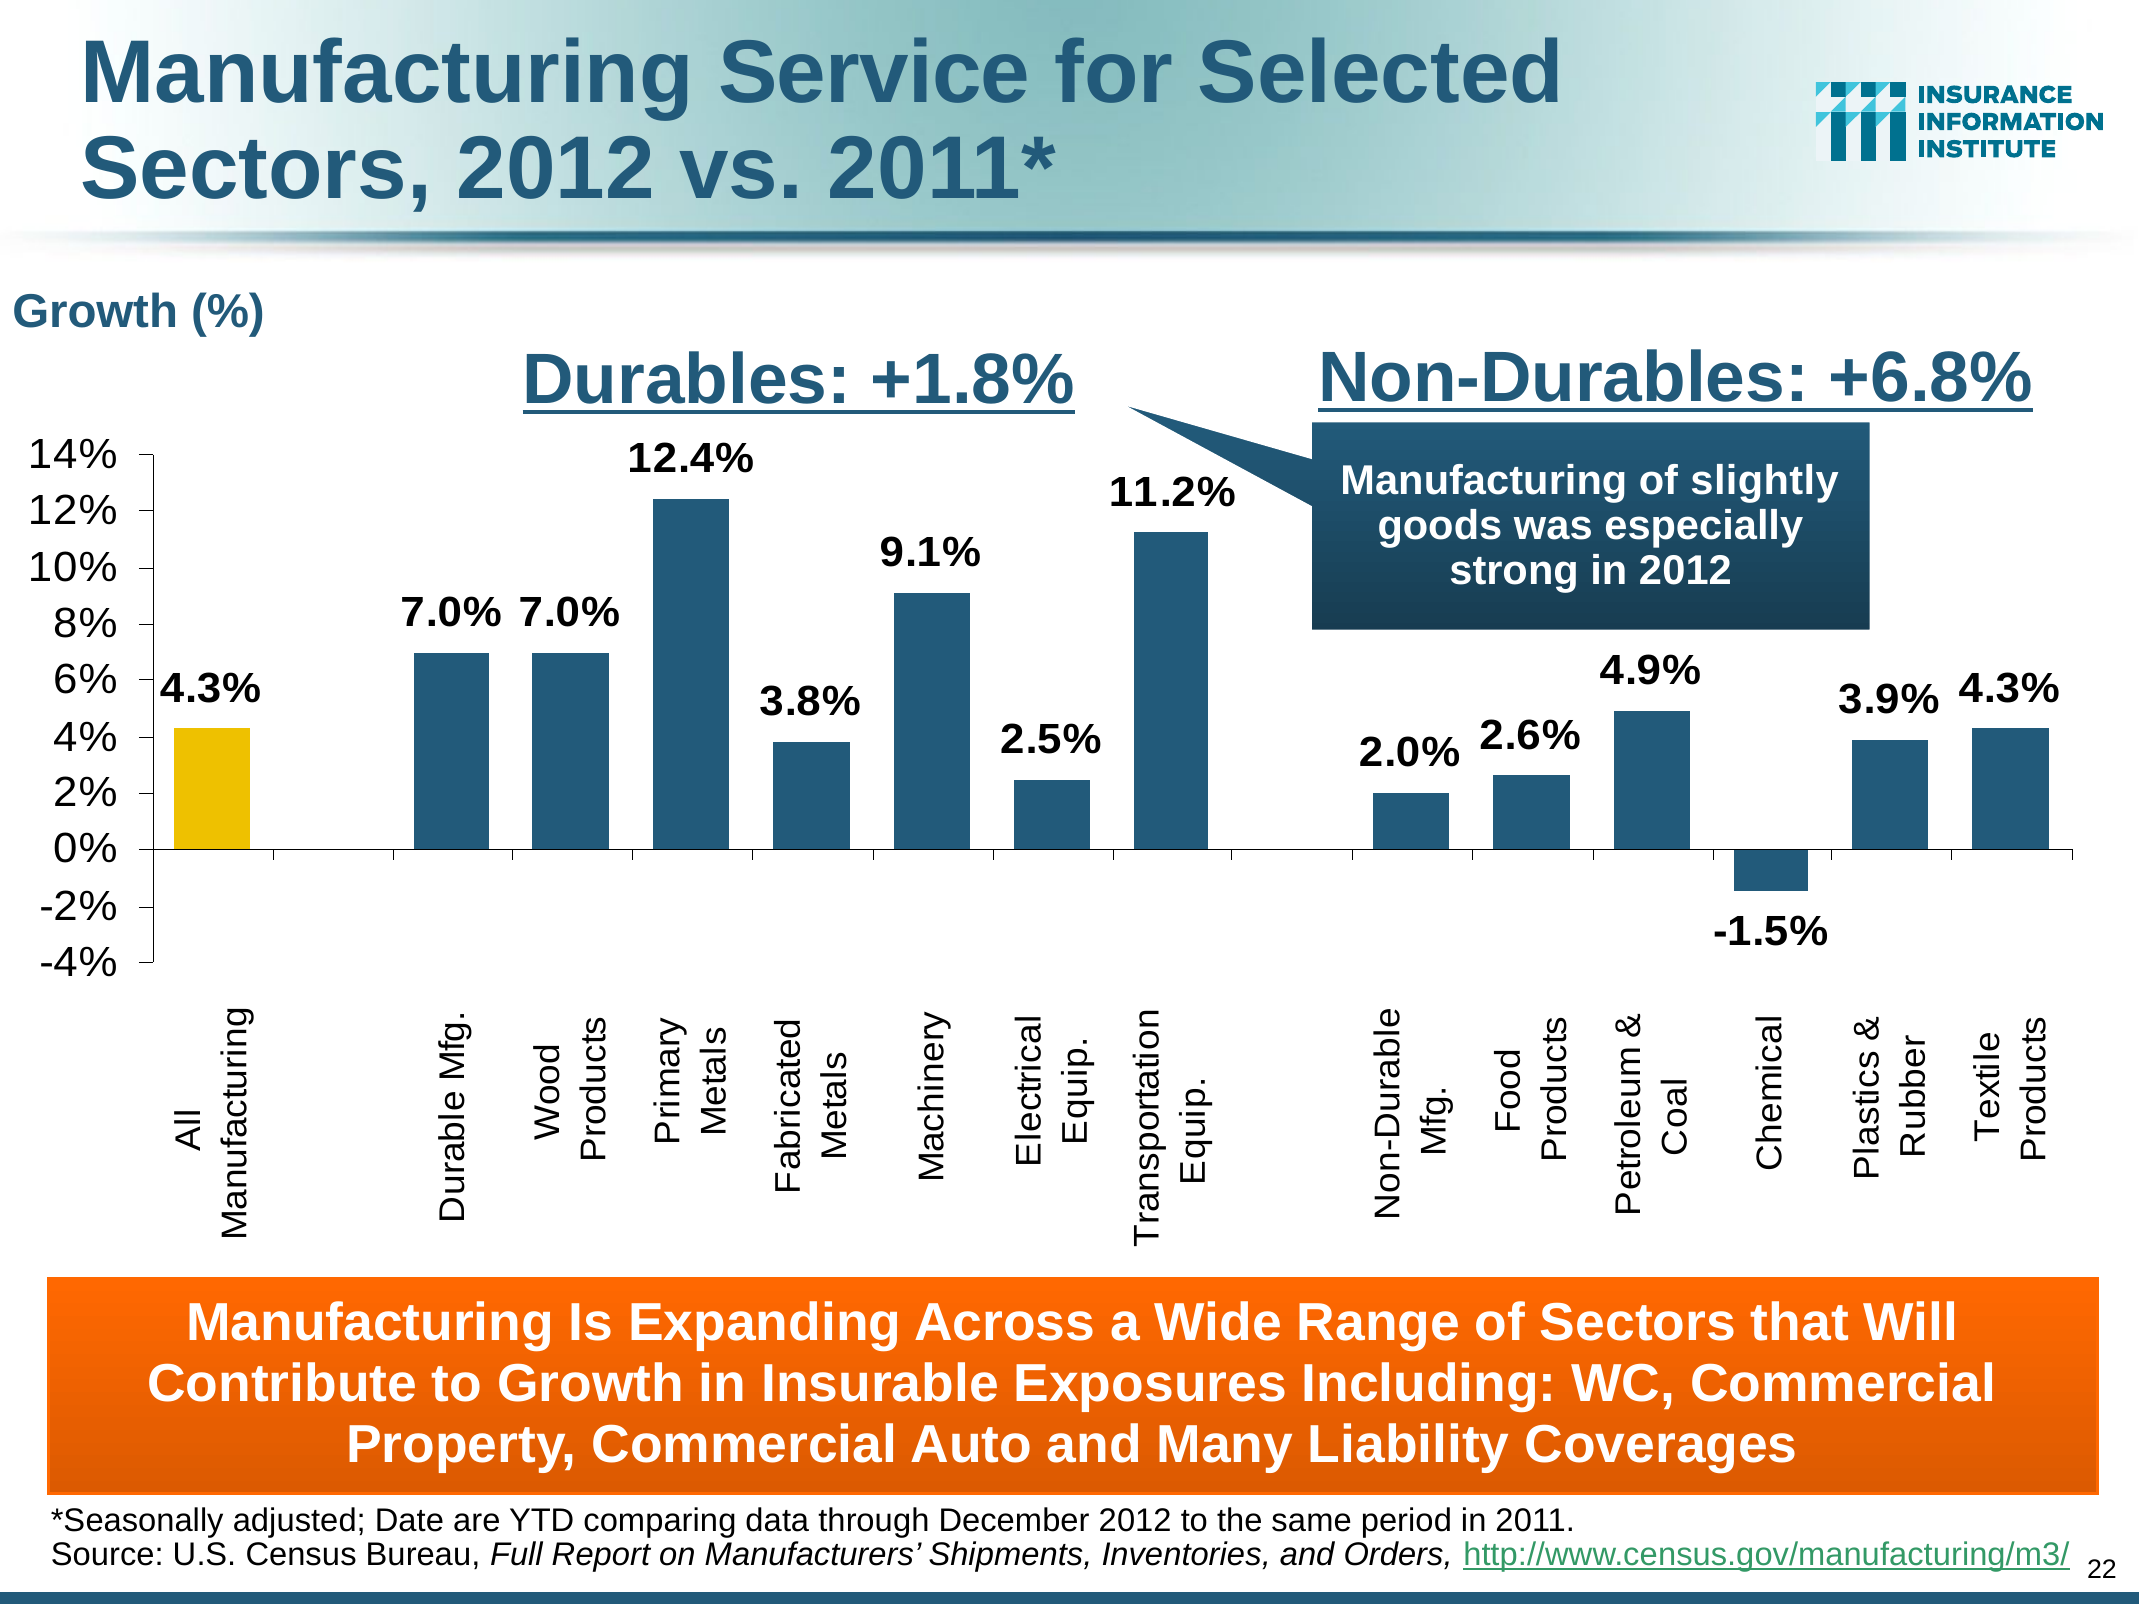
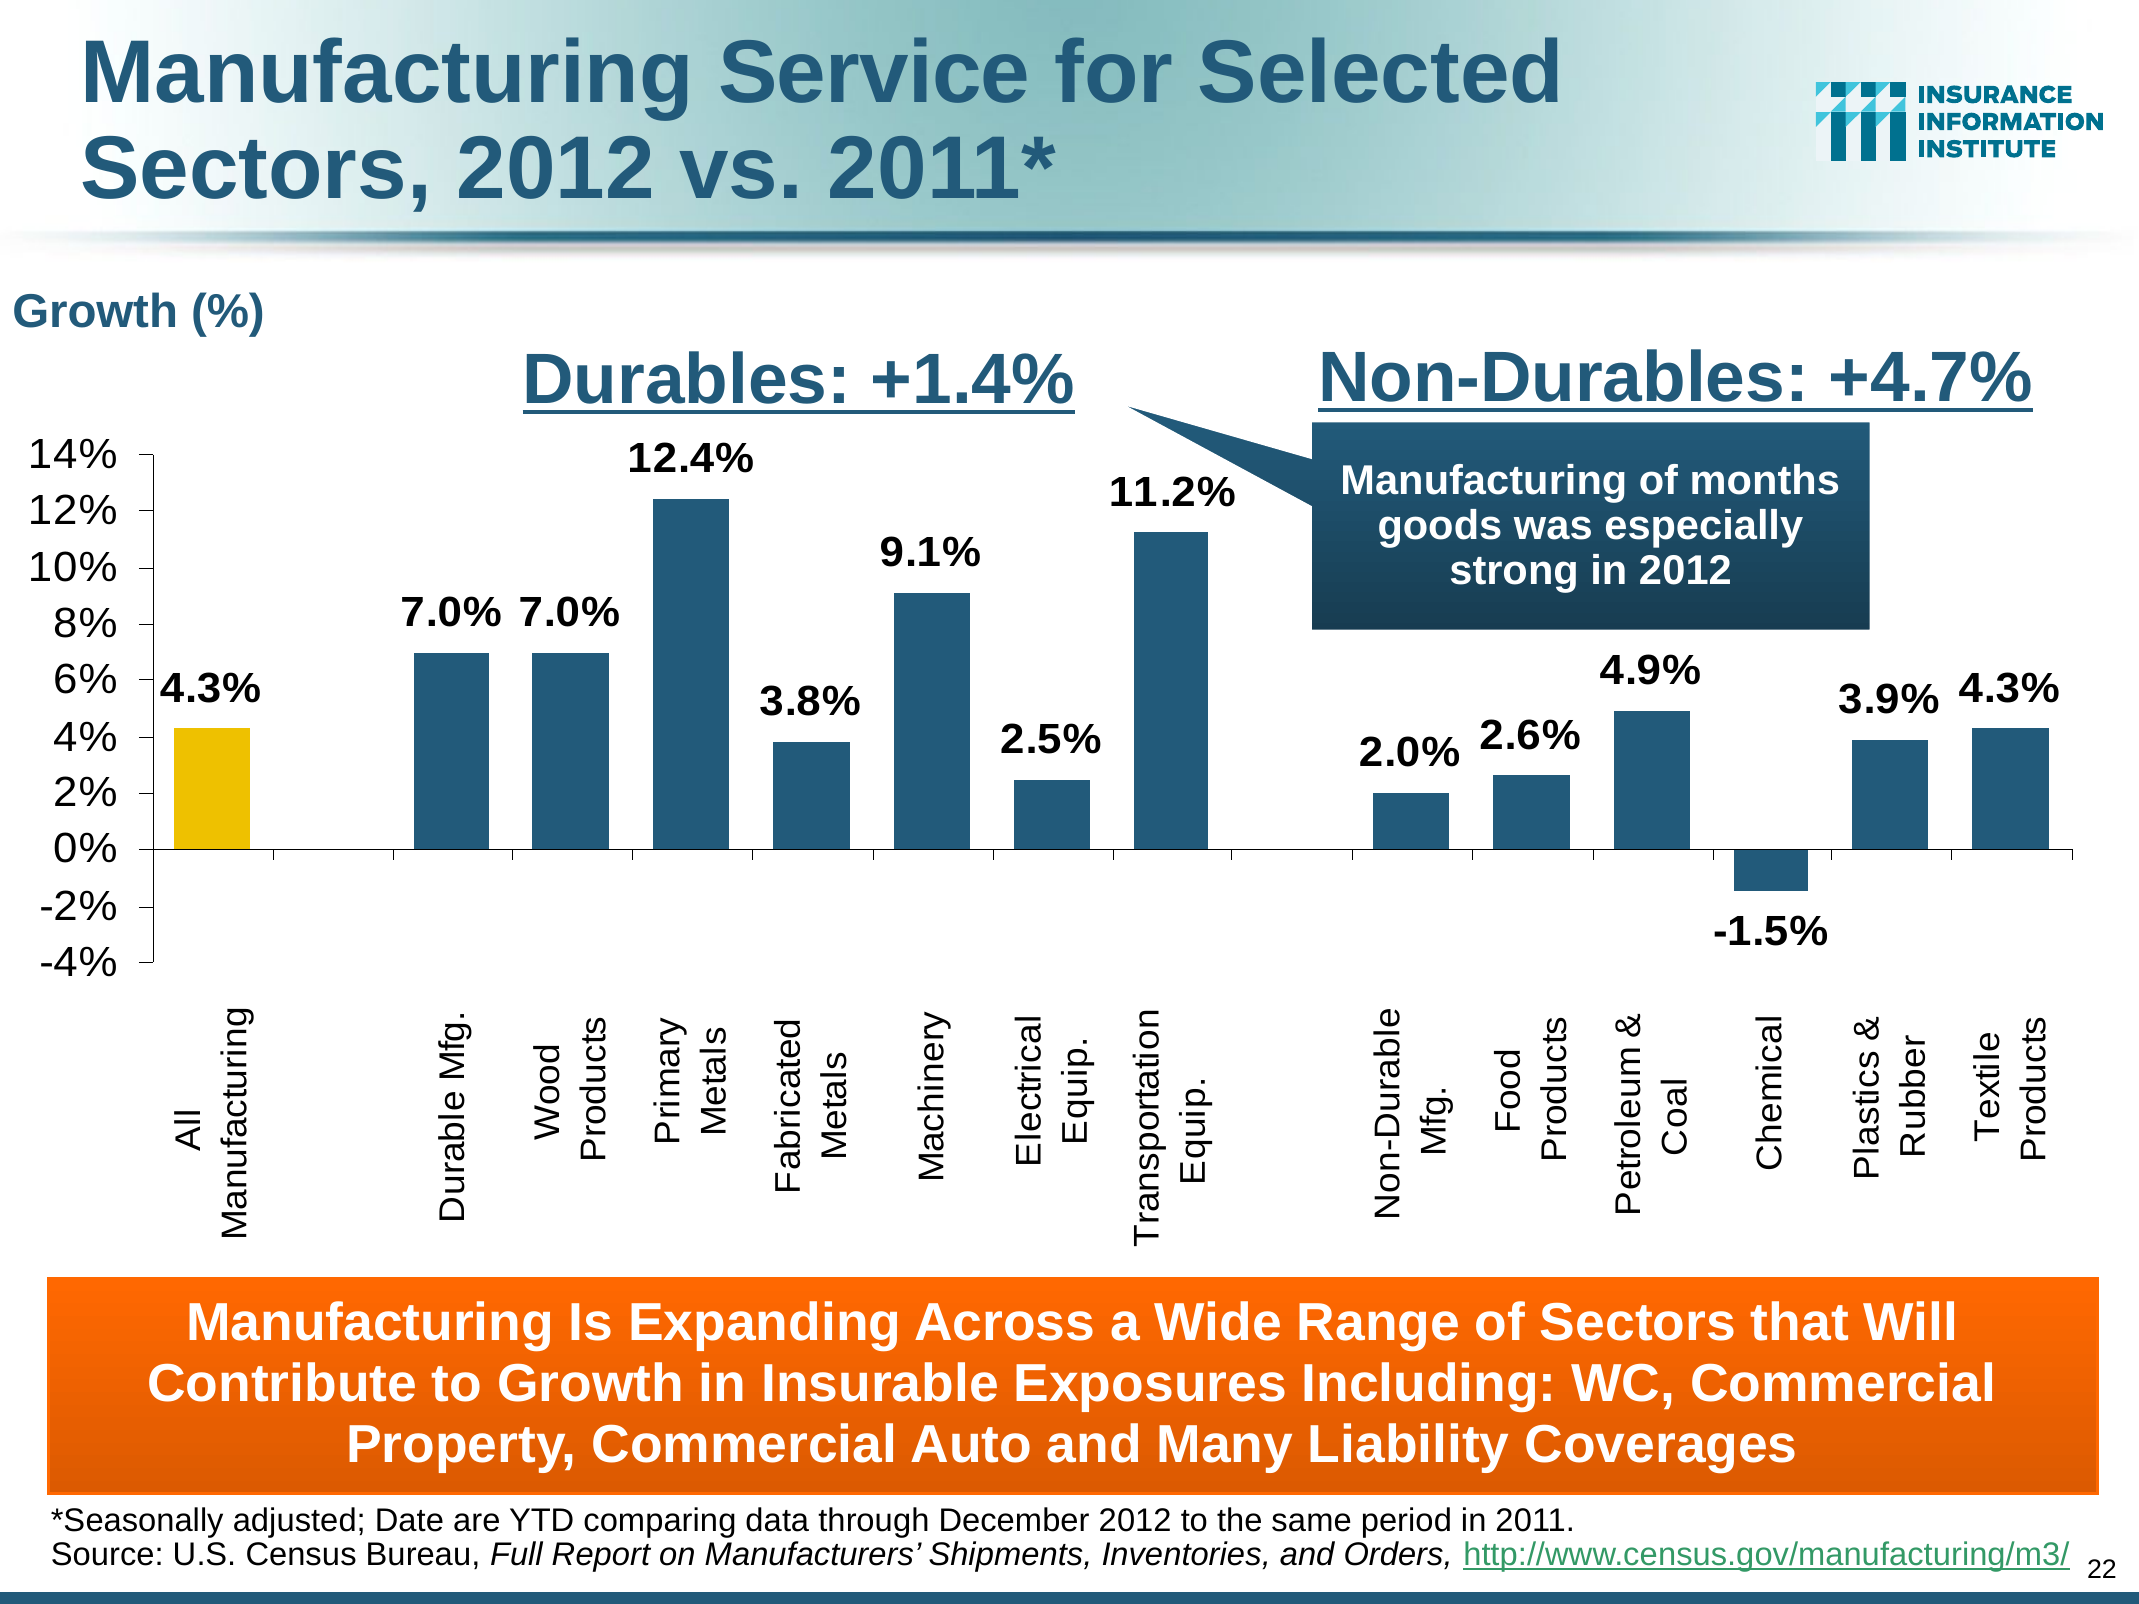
+1.8%: +1.8% -> +1.4%
+6.8%: +6.8% -> +4.7%
slightly: slightly -> months
